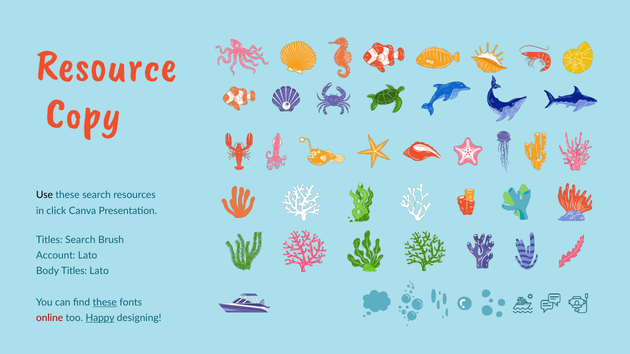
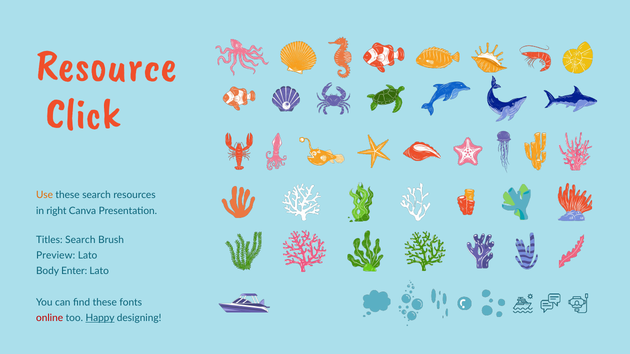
Copy: Copy -> Click
Use colour: black -> orange
click: click -> right
Account: Account -> Preview
Body Titles: Titles -> Enter
these at (105, 303) underline: present -> none
